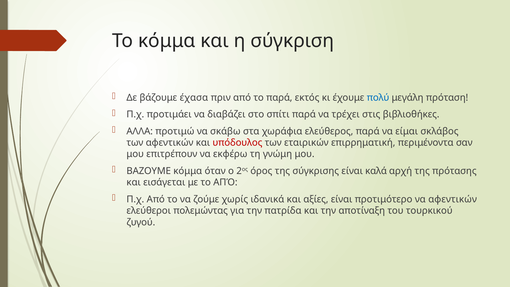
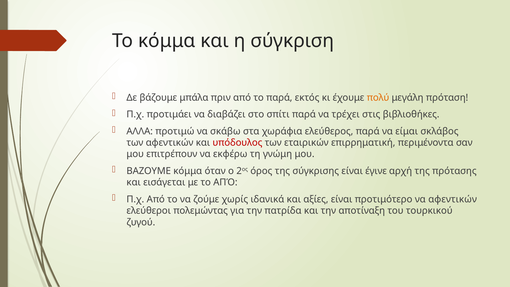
έχασα: έχασα -> μπάλα
πολύ colour: blue -> orange
καλά: καλά -> έγινε
